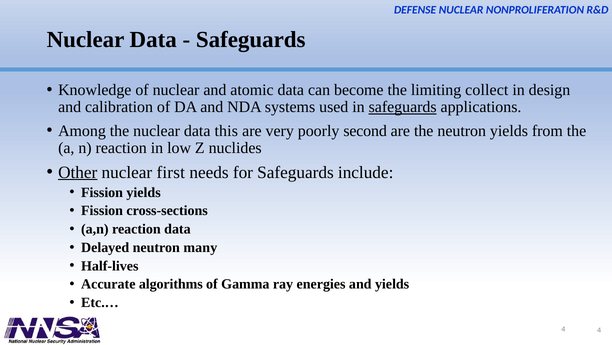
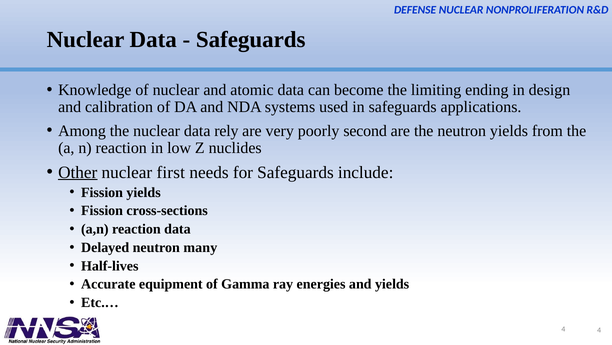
collect: collect -> ending
safeguards at (403, 107) underline: present -> none
this: this -> rely
algorithms: algorithms -> equipment
